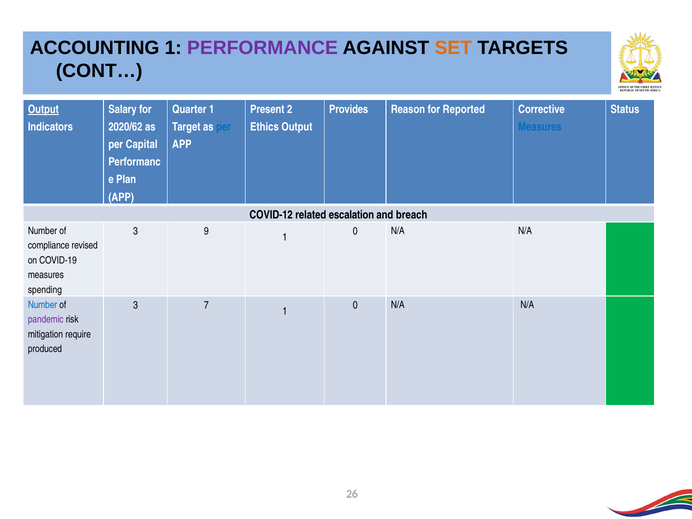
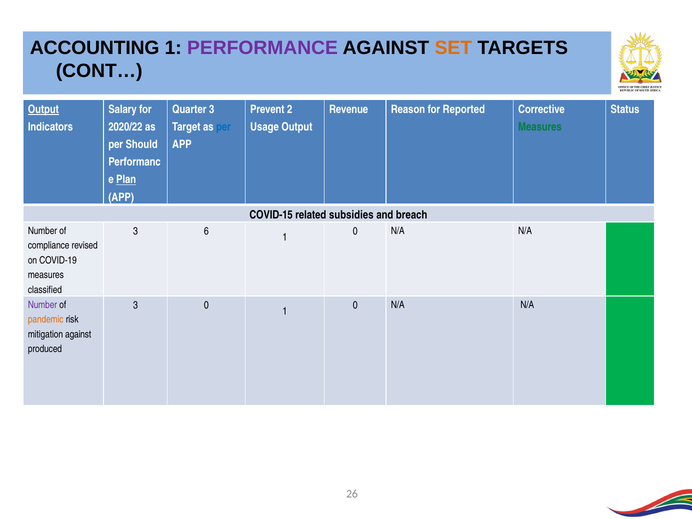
Quarter 1: 1 -> 3
Present: Present -> Prevent
Provides: Provides -> Revenue
2020/62: 2020/62 -> 2020/22
Ethics: Ethics -> Usage
Measures at (540, 127) colour: blue -> green
Capital: Capital -> Should
Plan underline: none -> present
COVID-12: COVID-12 -> COVID-15
escalation: escalation -> subsidies
9: 9 -> 6
spending: spending -> classified
Number at (42, 305) colour: blue -> purple
3 7: 7 -> 0
pandemic colour: purple -> orange
mitigation require: require -> against
